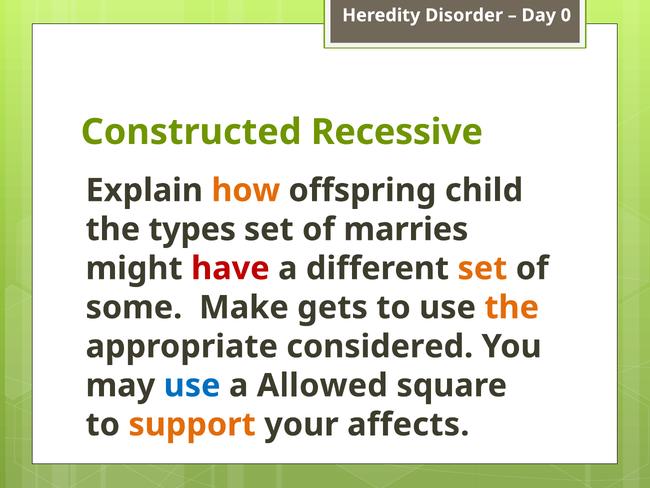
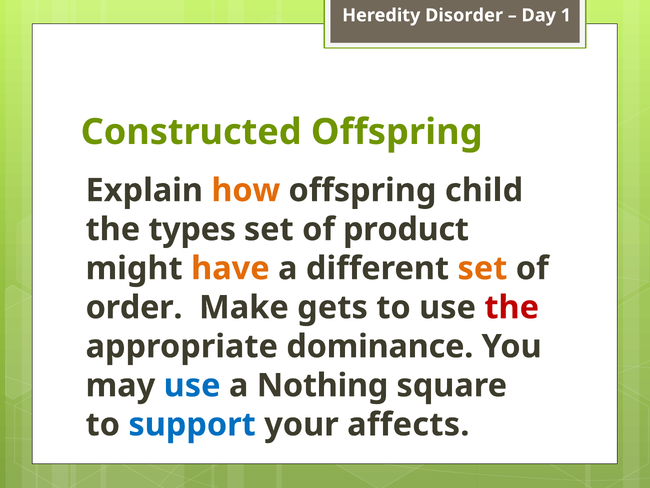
0: 0 -> 1
Constructed Recessive: Recessive -> Offspring
marries: marries -> product
have colour: red -> orange
some: some -> order
the at (512, 307) colour: orange -> red
considered: considered -> dominance
Allowed: Allowed -> Nothing
support colour: orange -> blue
